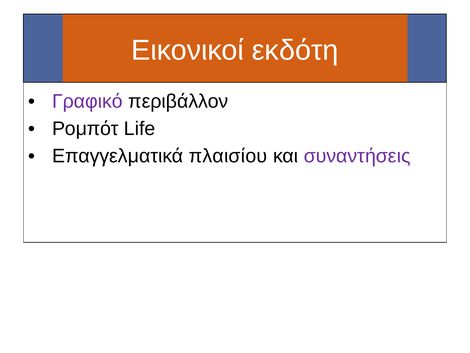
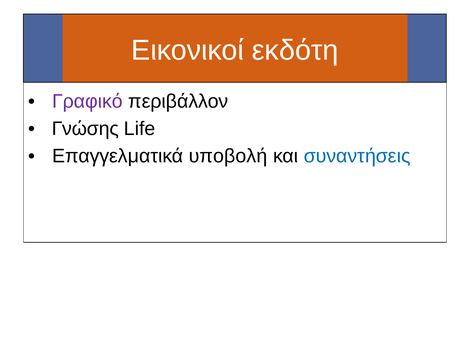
Ρομπότ: Ρομπότ -> Γνώσης
πλαισίου: πλαισίου -> υποβολή
συναντήσεις colour: purple -> blue
